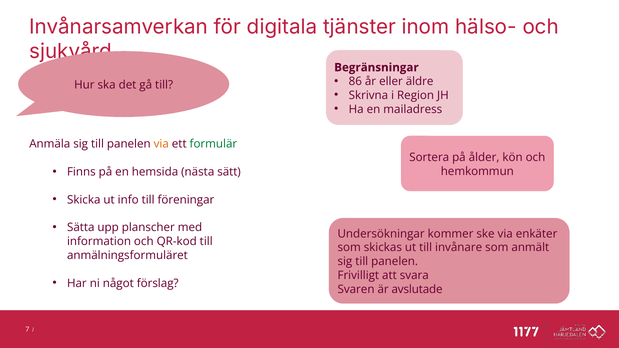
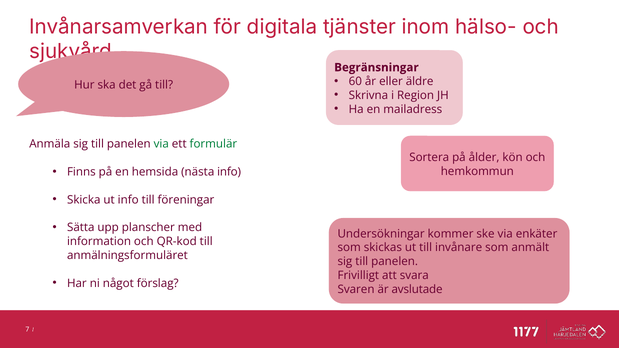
86: 86 -> 60
via at (161, 144) colour: orange -> green
nästa sätt: sätt -> info
